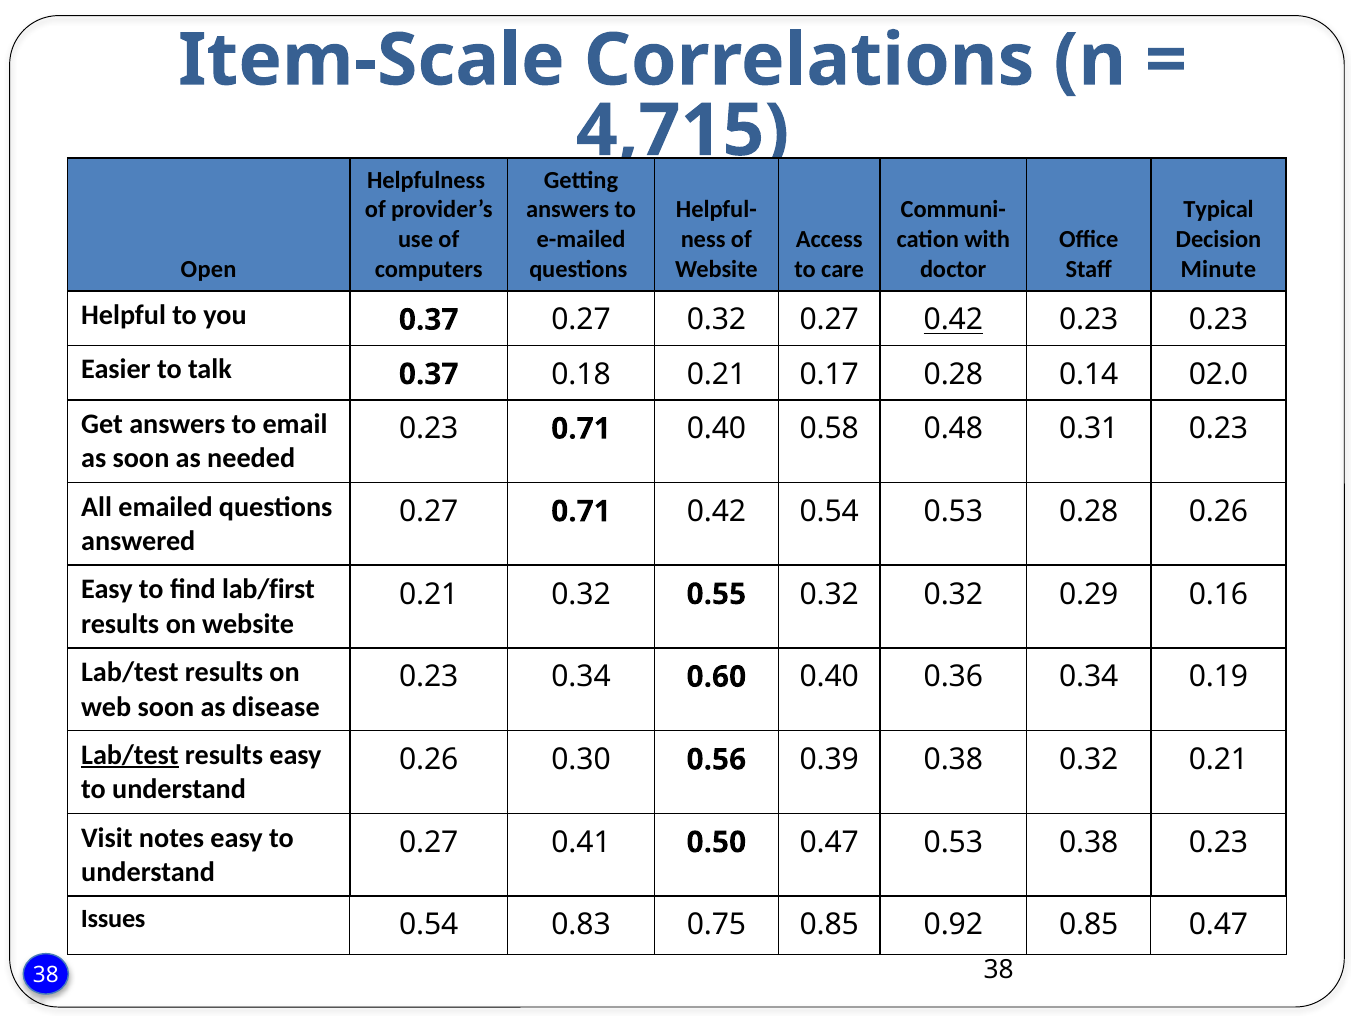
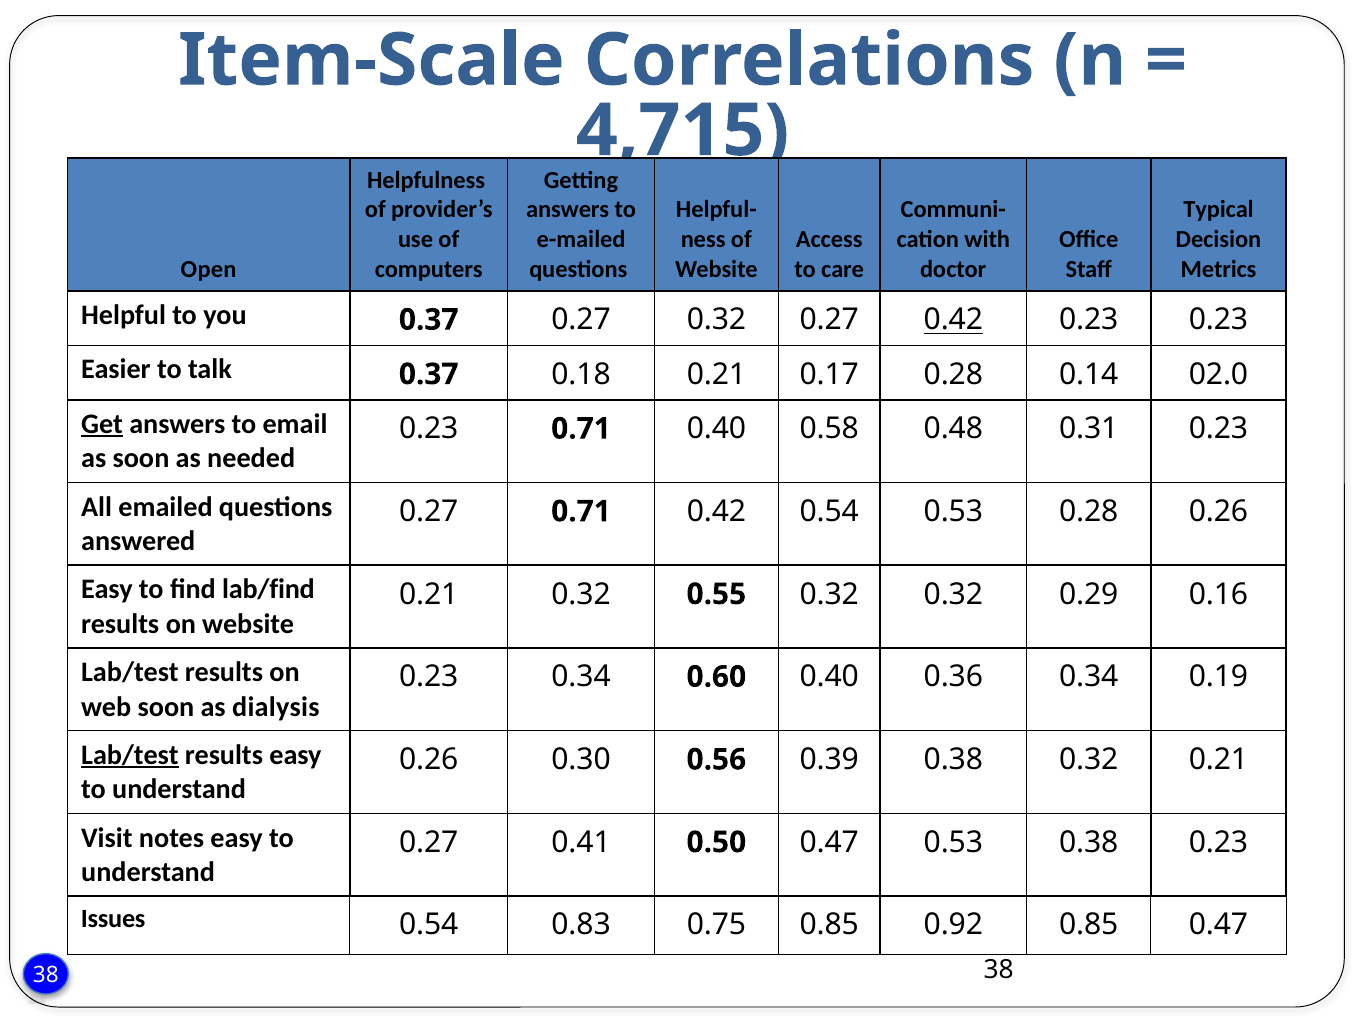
Minute: Minute -> Metrics
Get underline: none -> present
lab/first: lab/first -> lab/find
disease: disease -> dialysis
